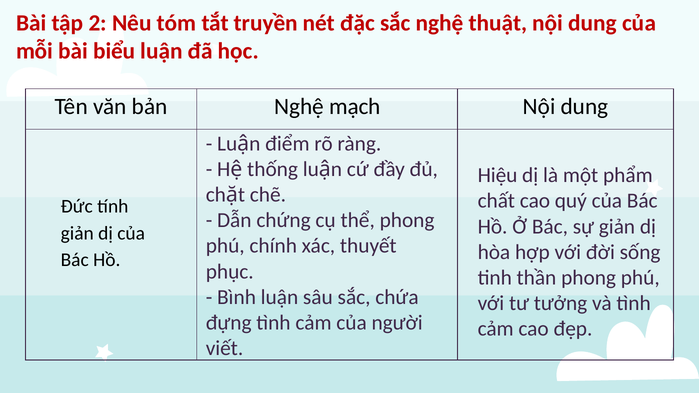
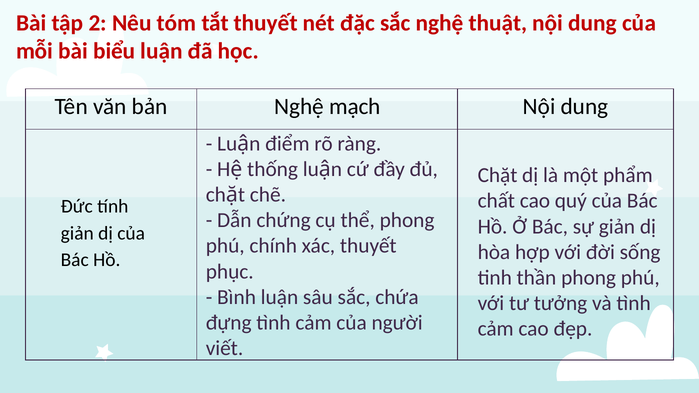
tắt truyền: truyền -> thuyết
Hiệu: Hiệu -> Chặt
